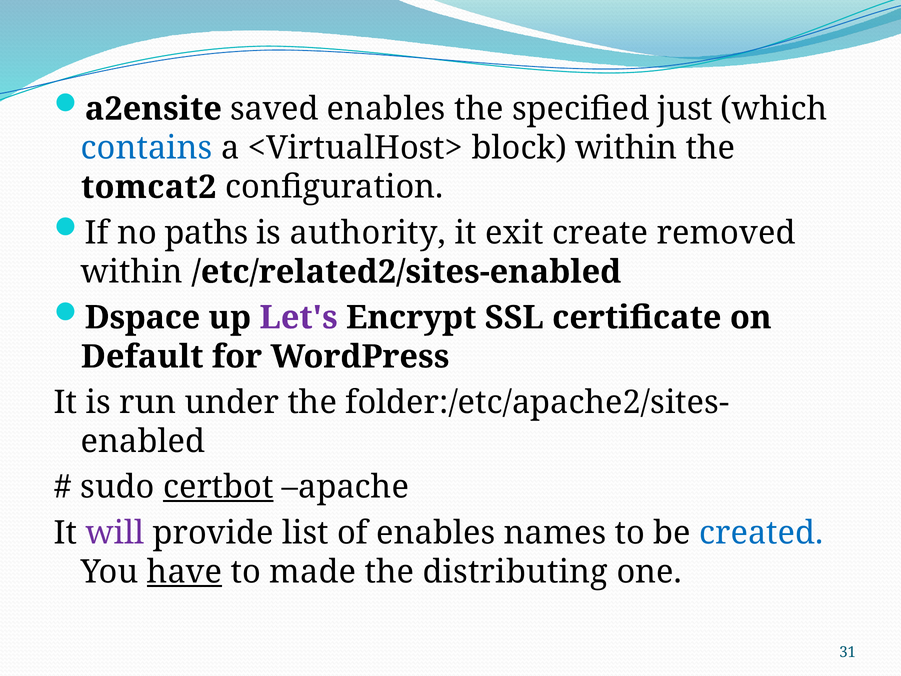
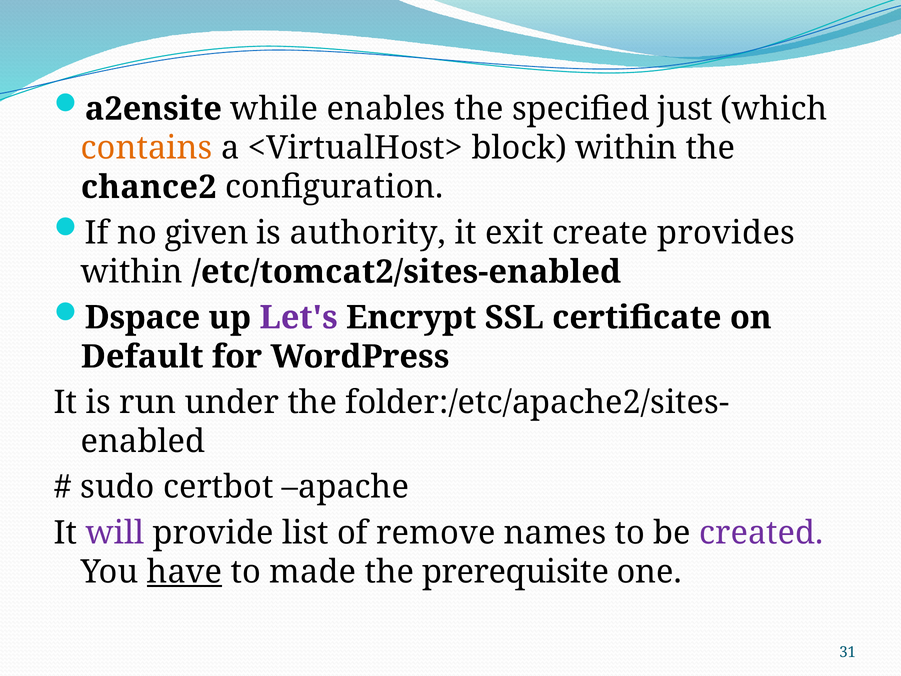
saved: saved -> while
contains colour: blue -> orange
tomcat2: tomcat2 -> chance2
paths: paths -> given
removed: removed -> provides
/etc/related2/sites-enabled: /etc/related2/sites-enabled -> /etc/tomcat2/sites-enabled
certbot underline: present -> none
of enables: enables -> remove
created colour: blue -> purple
distributing: distributing -> prerequisite
